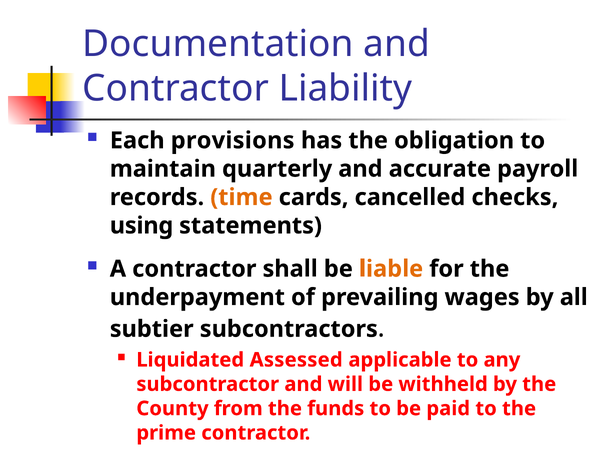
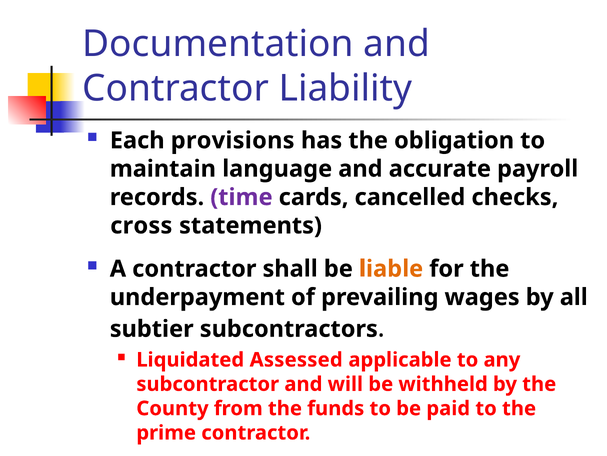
quarterly: quarterly -> language
time colour: orange -> purple
using: using -> cross
